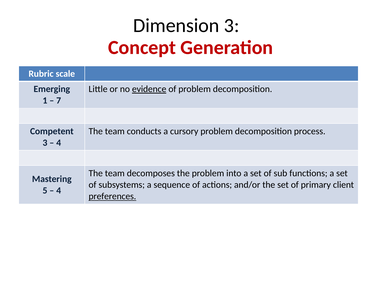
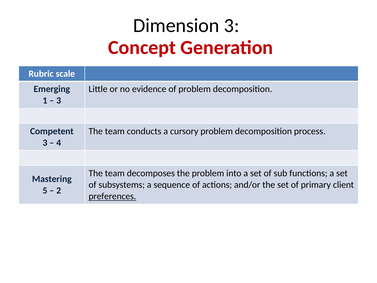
evidence underline: present -> none
7 at (59, 101): 7 -> 3
4 at (59, 190): 4 -> 2
